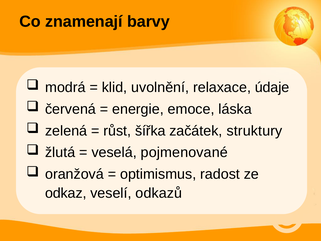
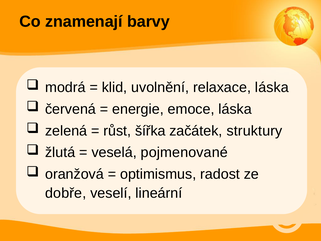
relaxace údaje: údaje -> láska
odkaz: odkaz -> dobře
odkazů: odkazů -> lineární
